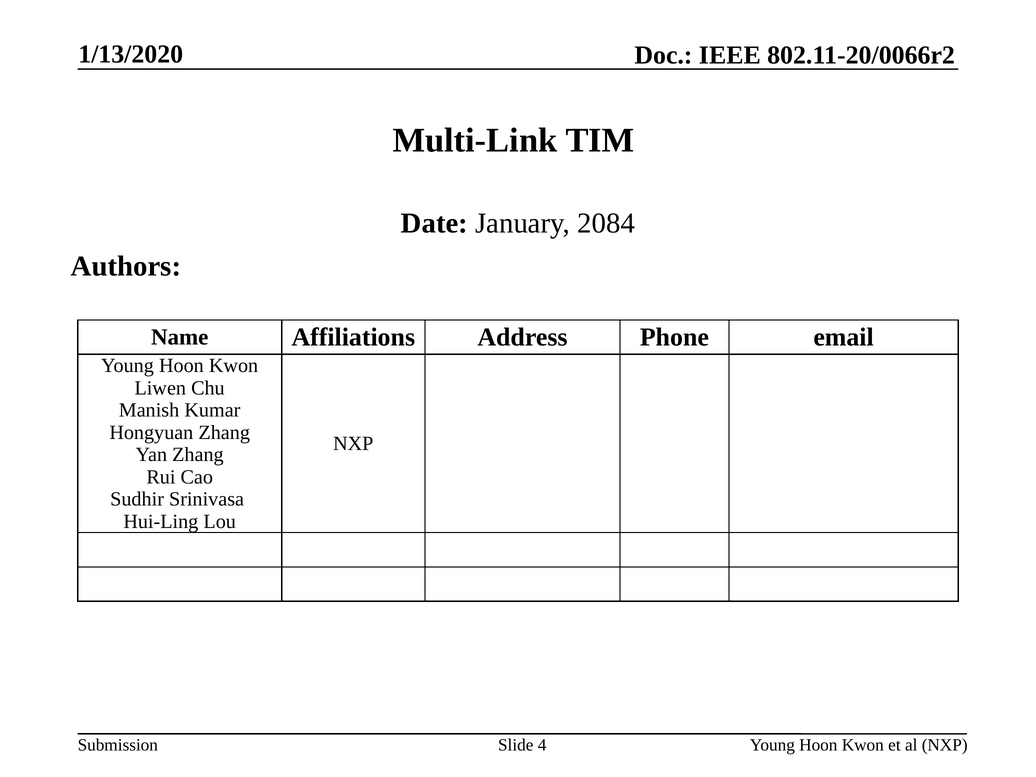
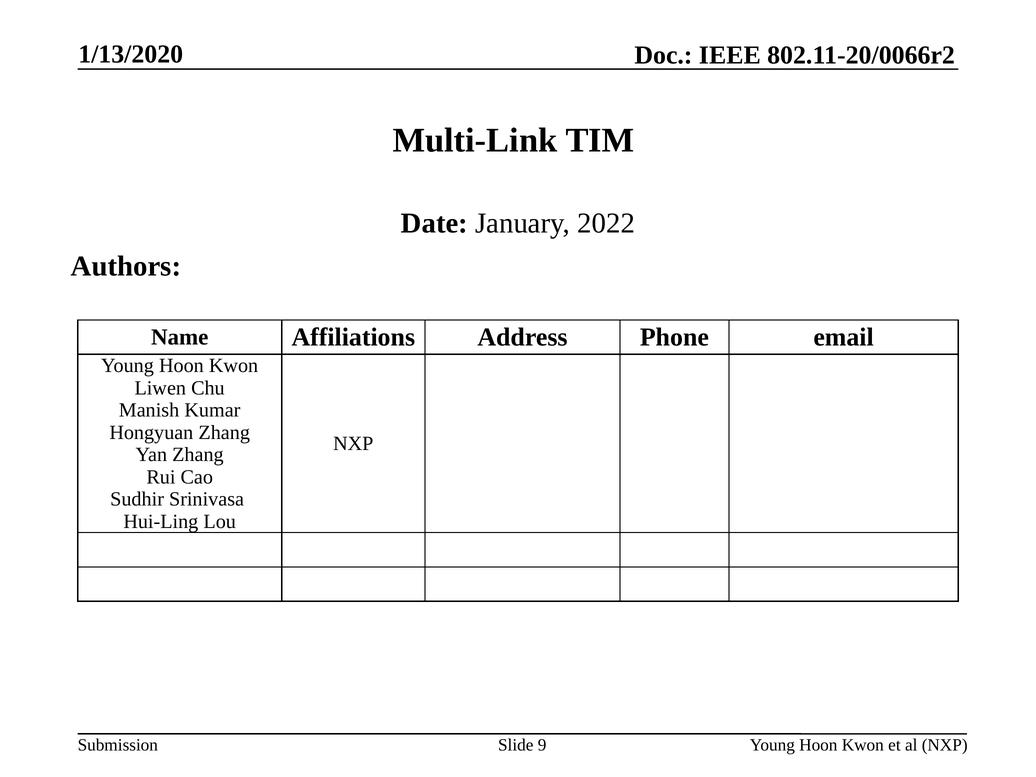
2084: 2084 -> 2022
4: 4 -> 9
